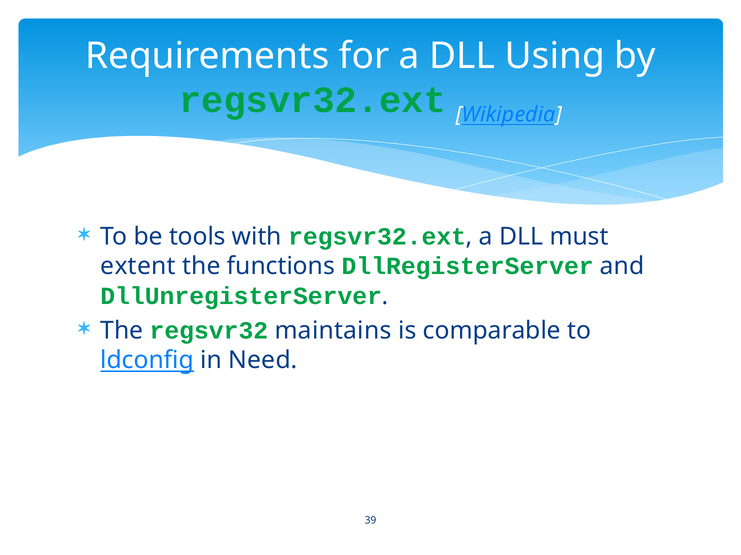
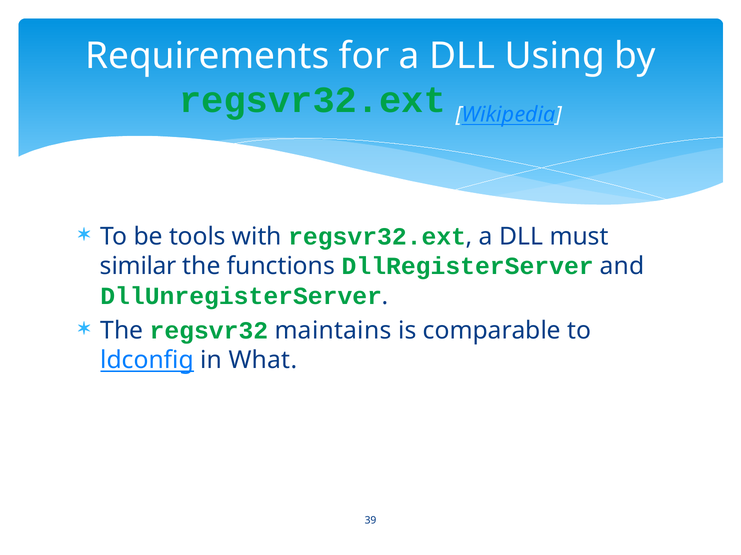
extent: extent -> similar
Need: Need -> What
